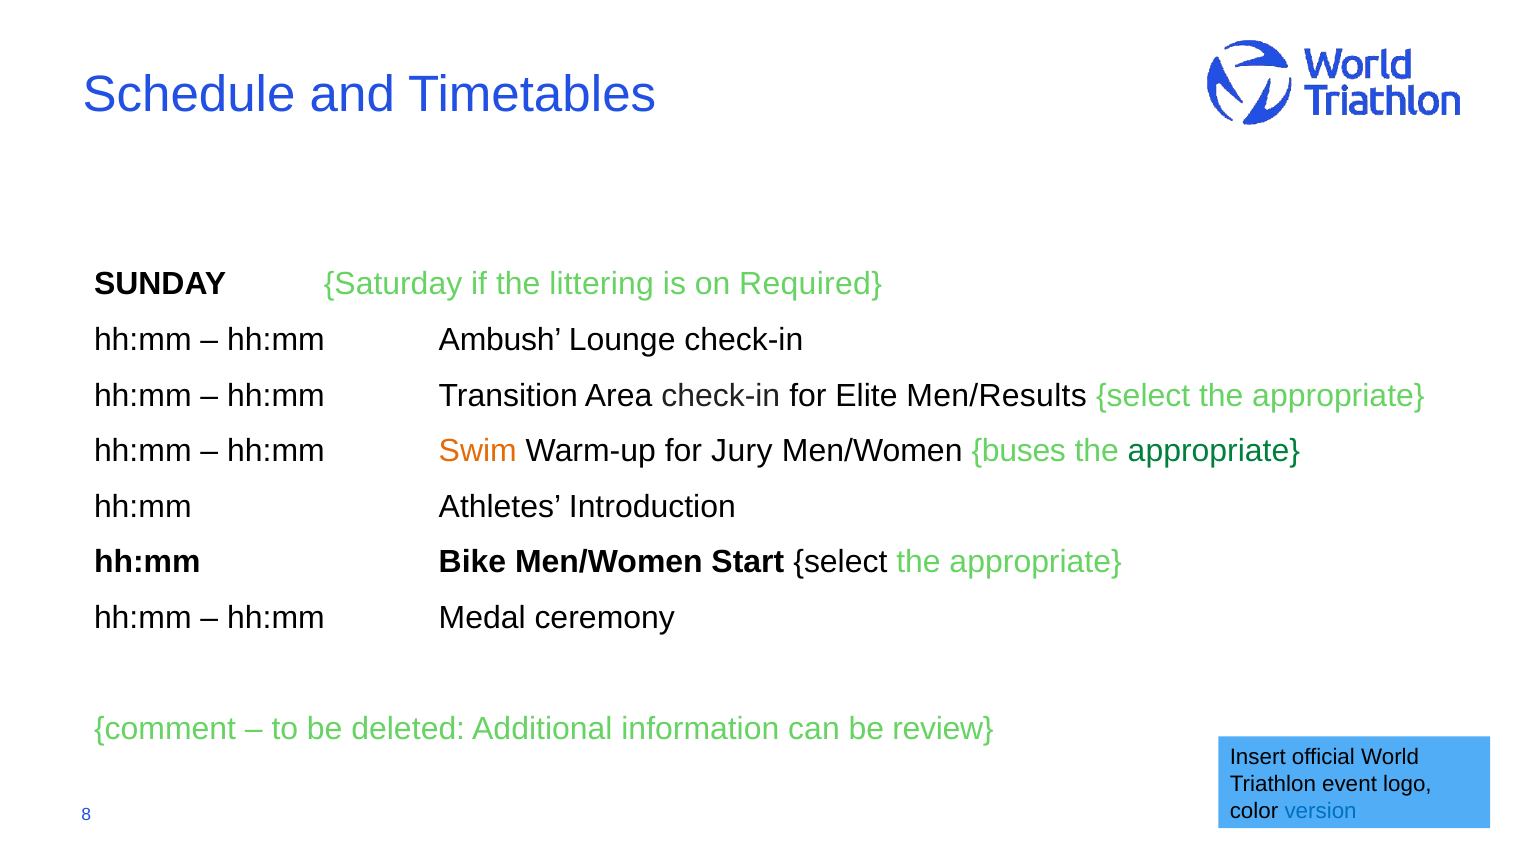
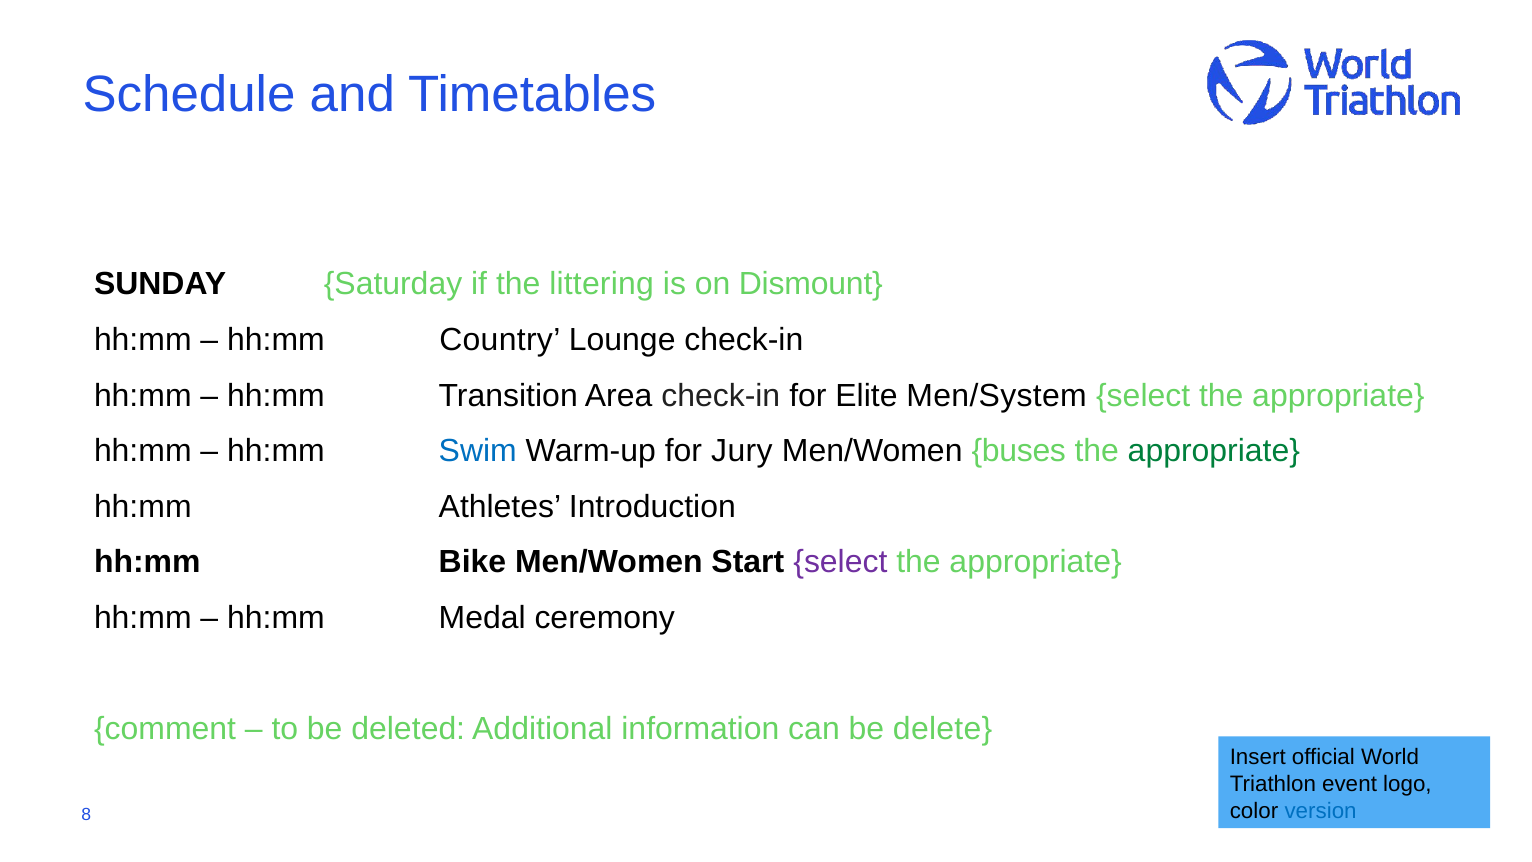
Required: Required -> Dismount
Ambush: Ambush -> Country
Men/Results: Men/Results -> Men/System
Swim colour: orange -> blue
select at (840, 562) colour: black -> purple
review: review -> delete
